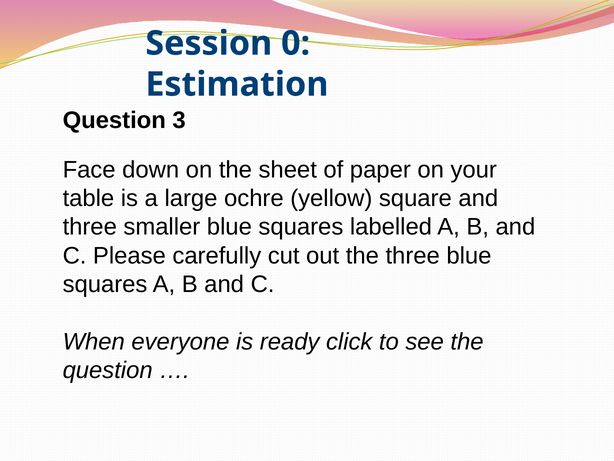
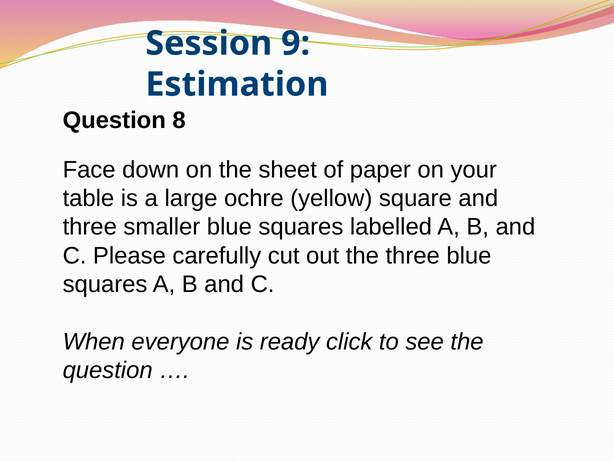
0: 0 -> 9
3: 3 -> 8
